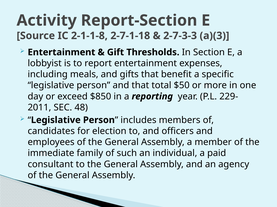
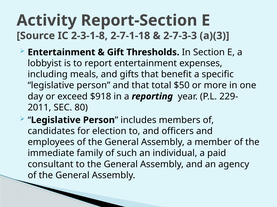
2-1-1-8: 2-1-1-8 -> 2-3-1-8
$850: $850 -> $918
48: 48 -> 80
